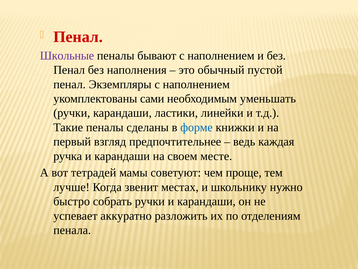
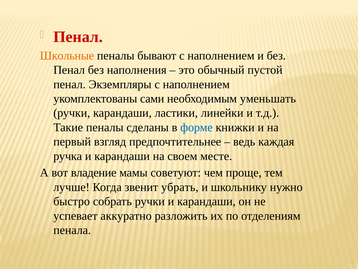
Школьные colour: purple -> orange
тетрадей: тетрадей -> владение
местах: местах -> убрать
